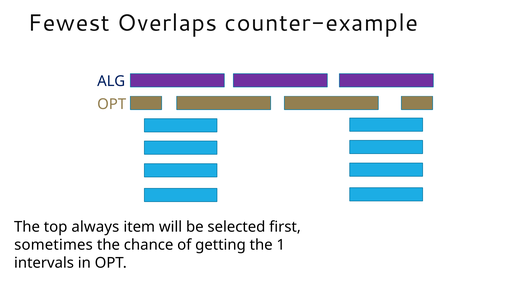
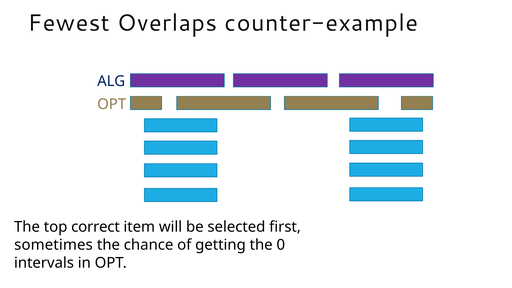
always: always -> correct
1: 1 -> 0
